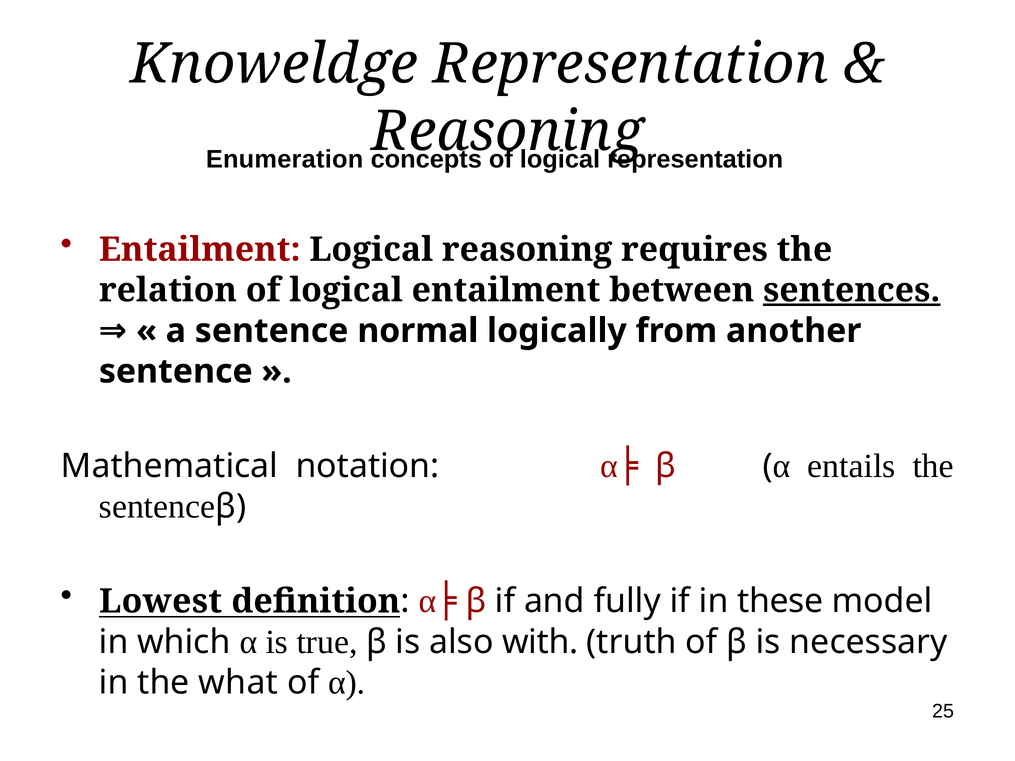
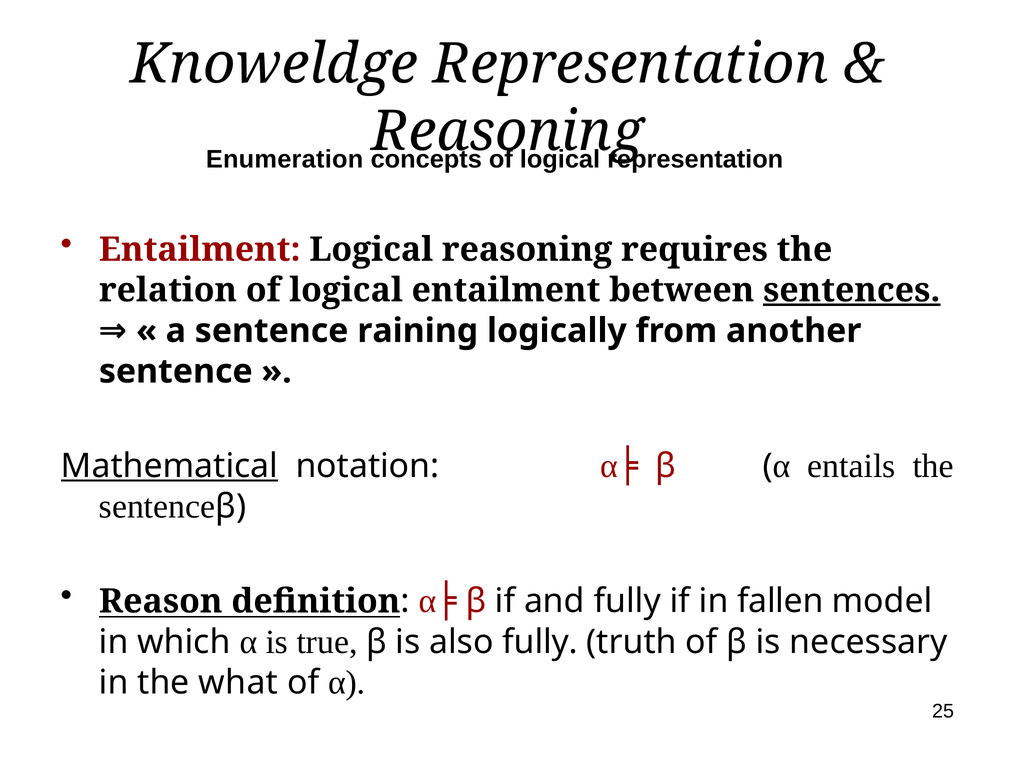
normal: normal -> raining
Mathematical underline: none -> present
Lowest: Lowest -> Reason
these: these -> fallen
also with: with -> fully
